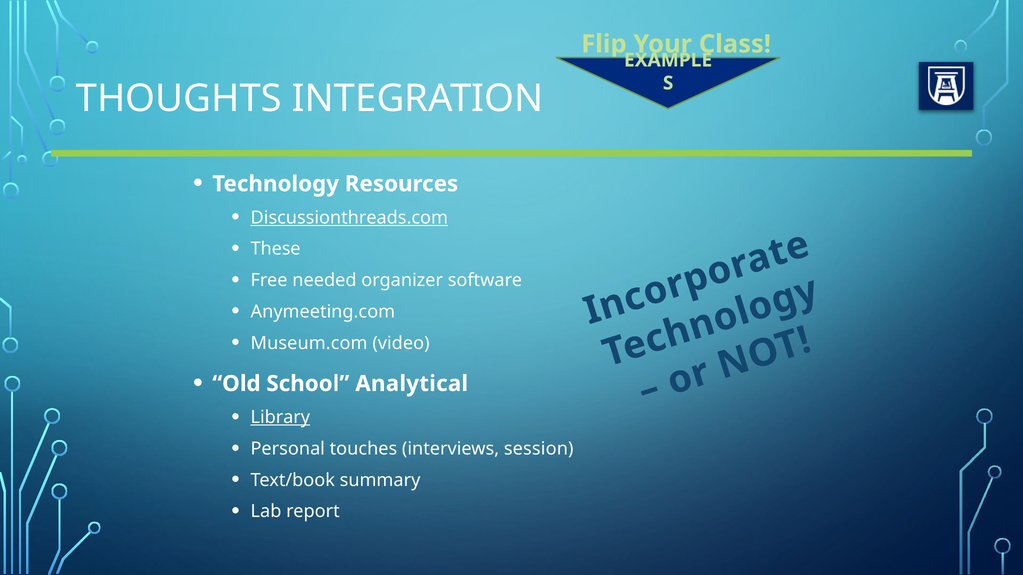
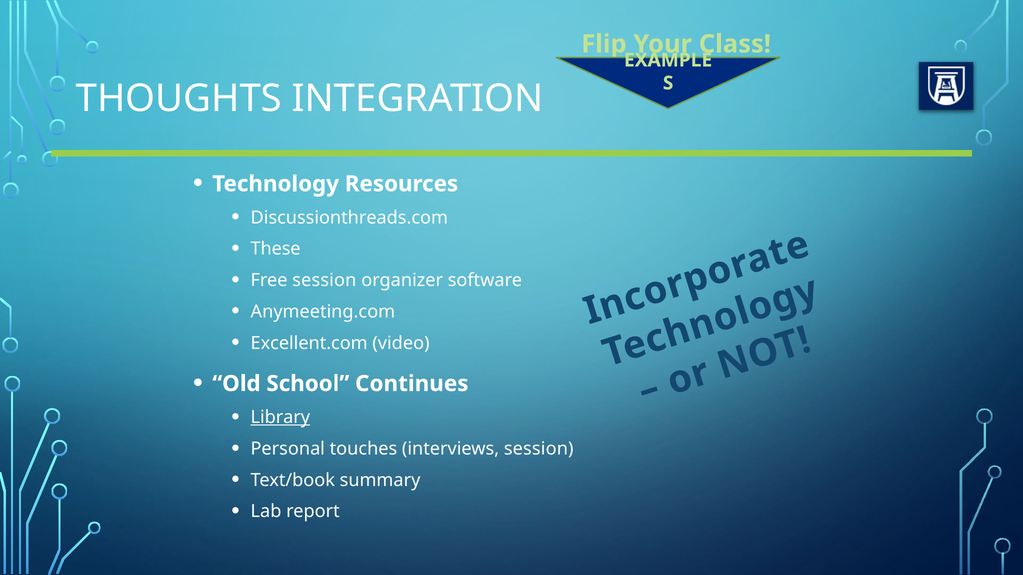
Discussionthreads.com underline: present -> none
Free needed: needed -> session
Museum.com: Museum.com -> Excellent.com
Analytical: Analytical -> Continues
